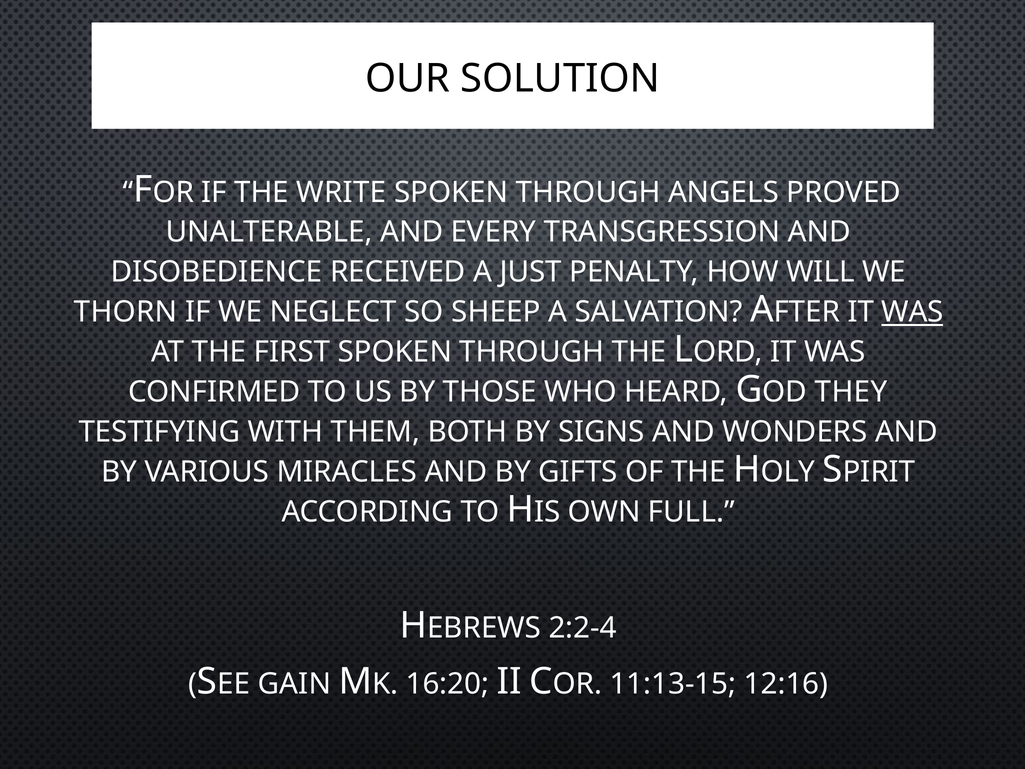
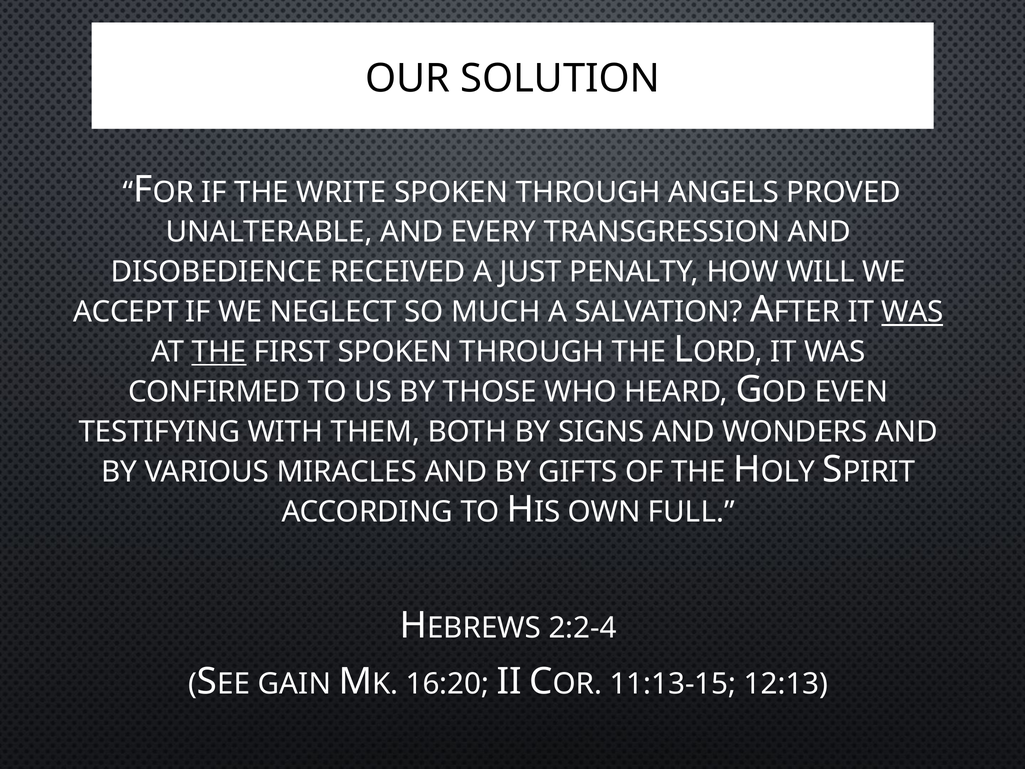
THORN: THORN -> ACCEPT
SHEEP: SHEEP -> MUCH
THE at (219, 352) underline: none -> present
THEY: THEY -> EVEN
12:16: 12:16 -> 12:13
